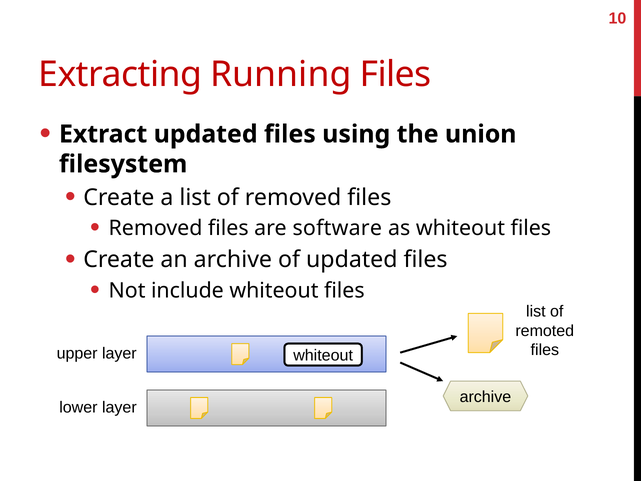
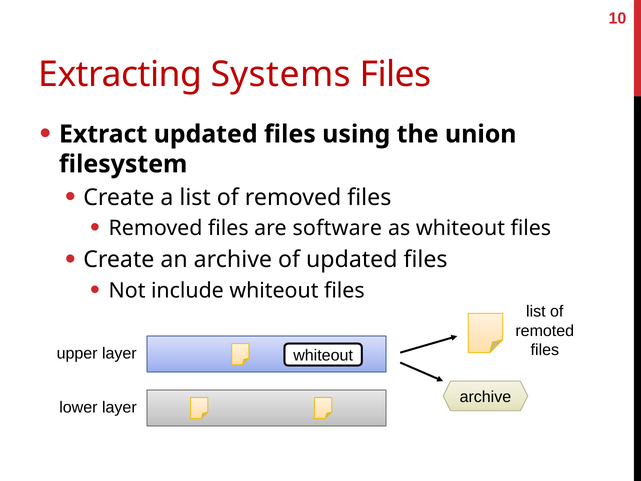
Running: Running -> Systems
